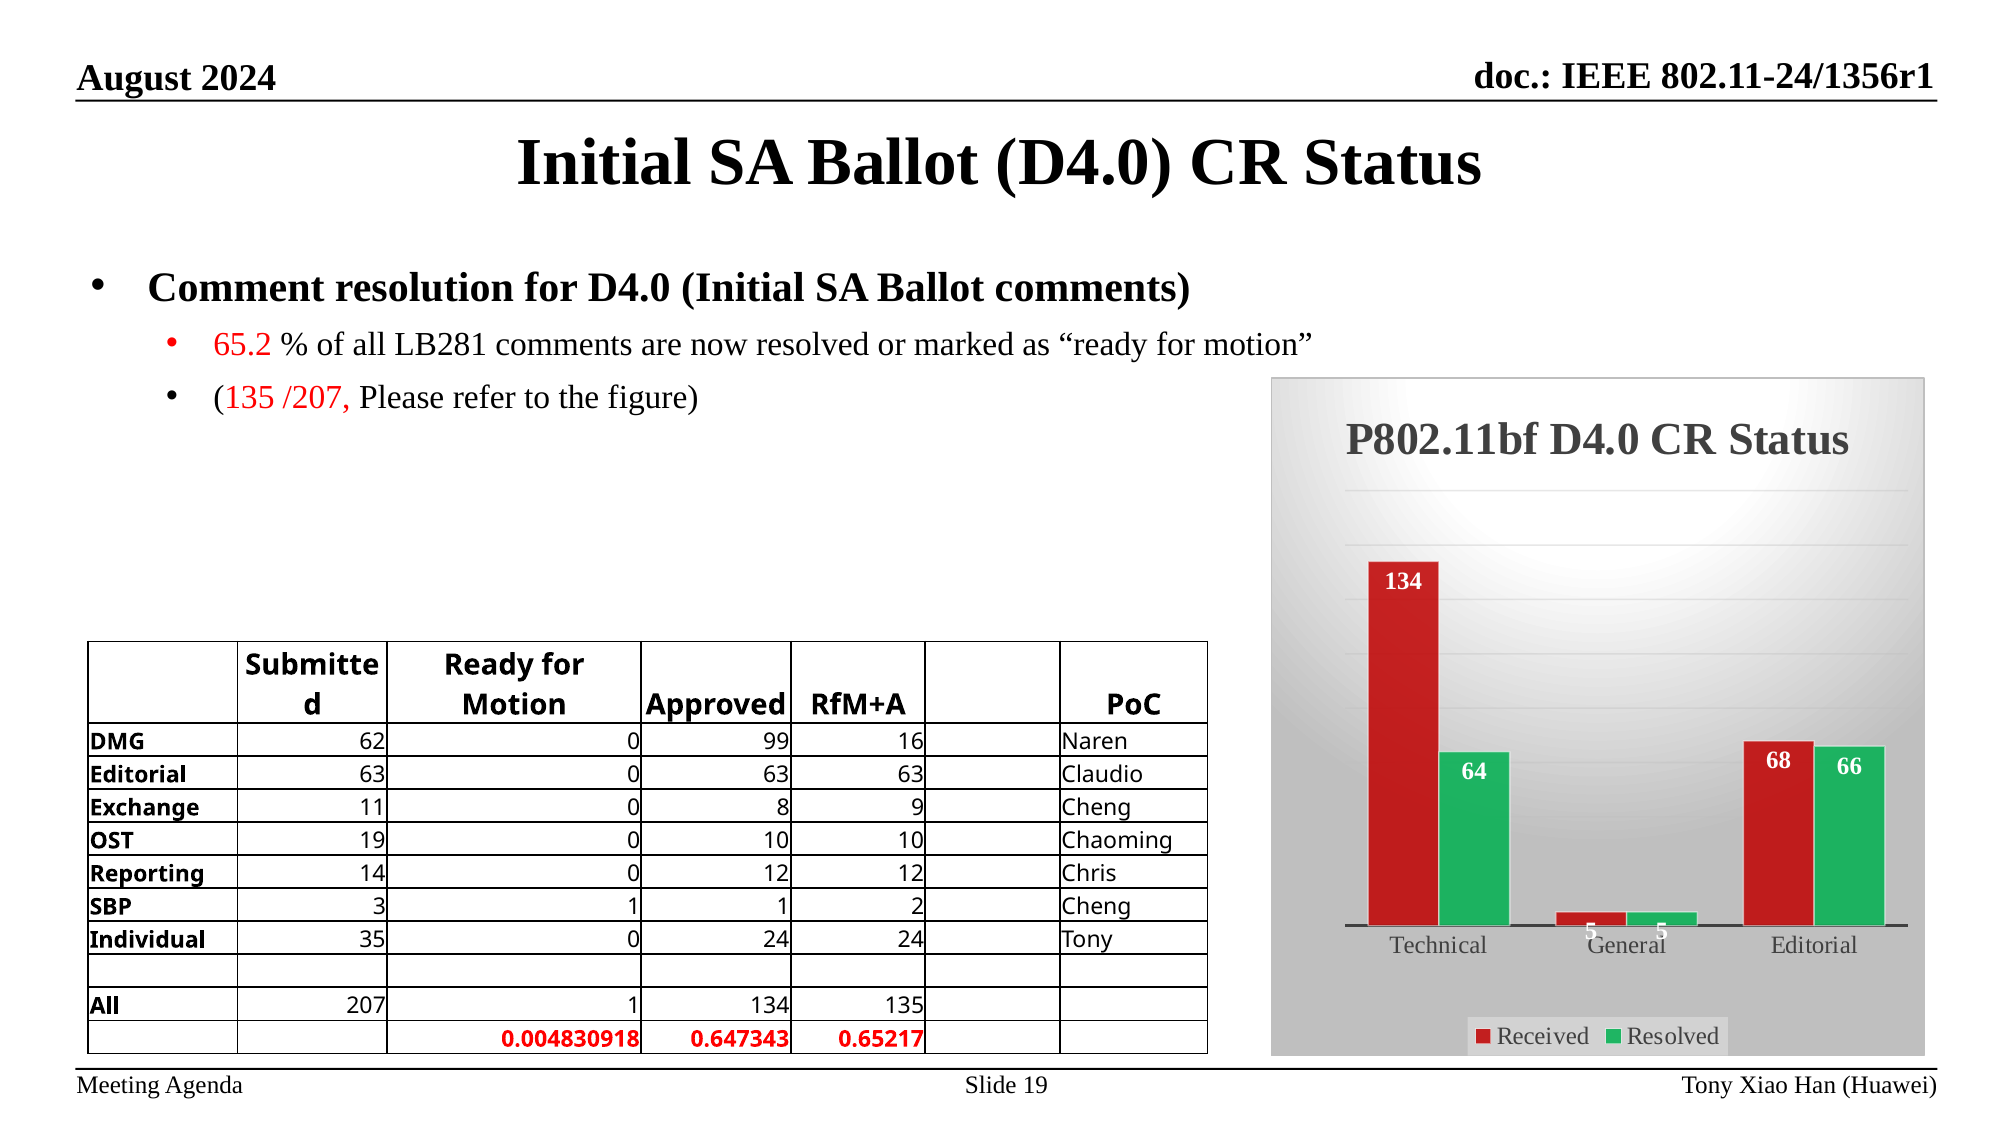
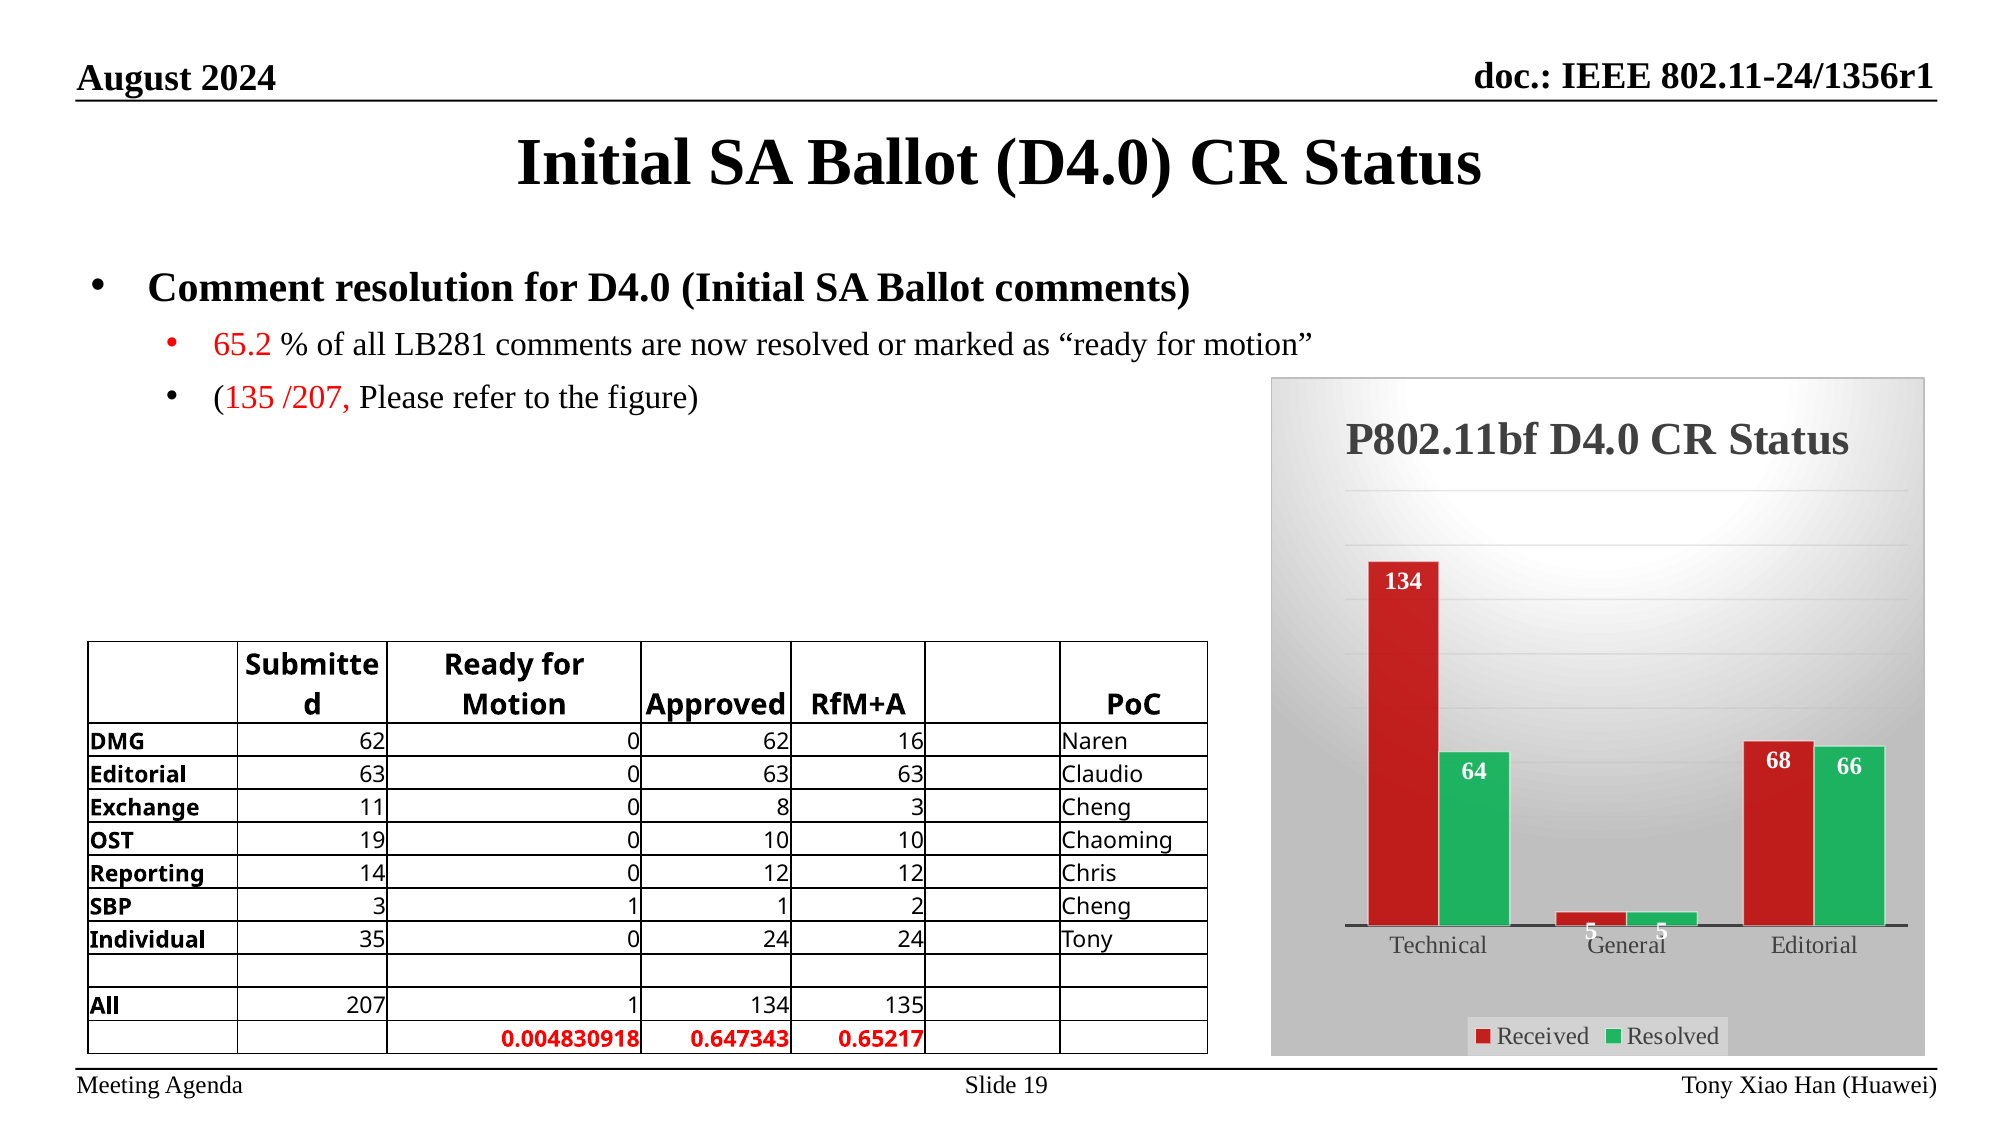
0 99: 99 -> 62
8 9: 9 -> 3
